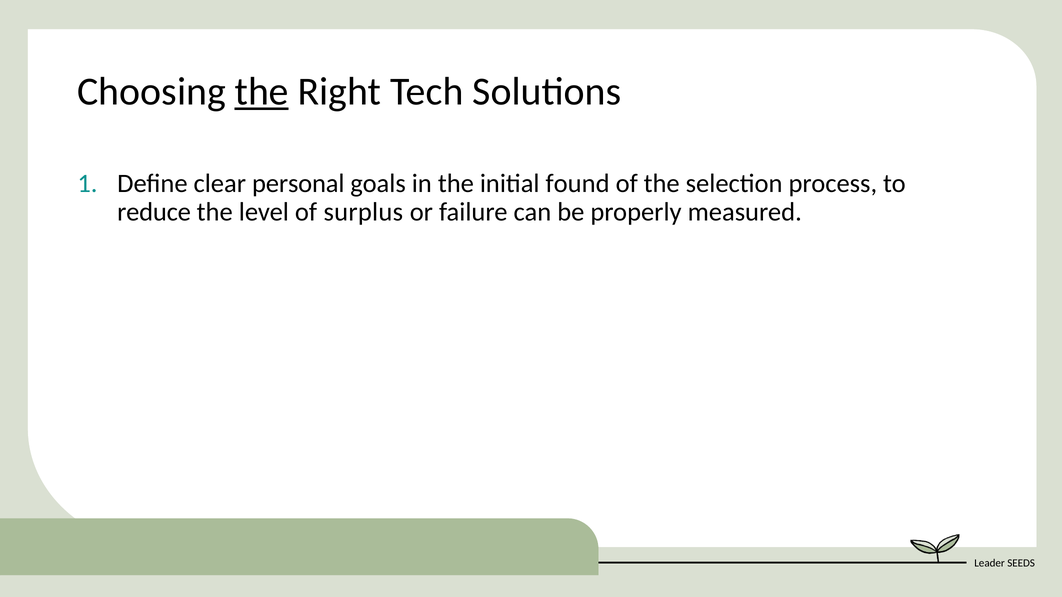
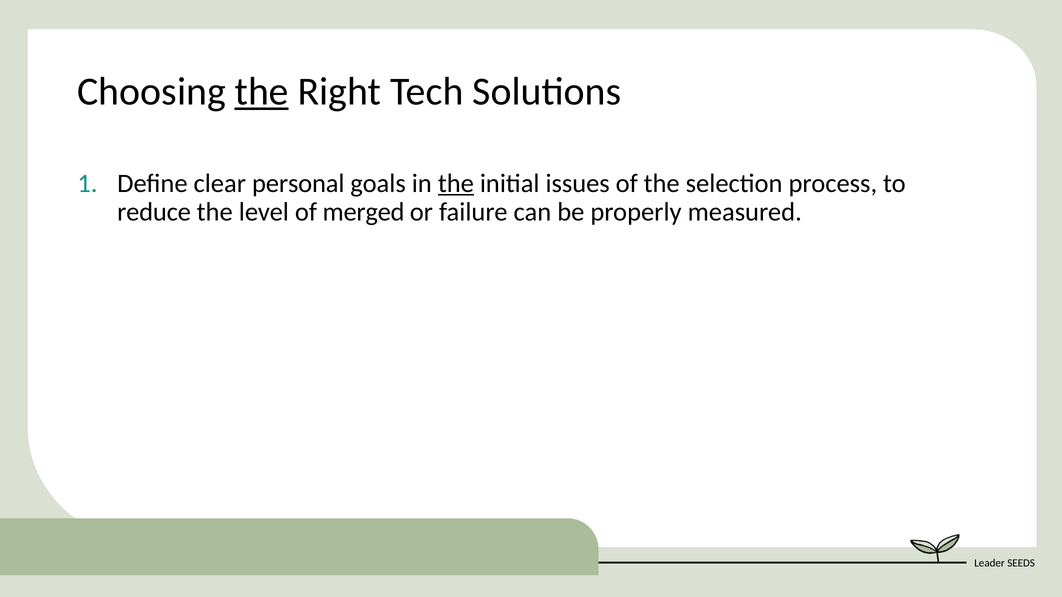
the at (456, 184) underline: none -> present
found: found -> issues
surplus: surplus -> merged
